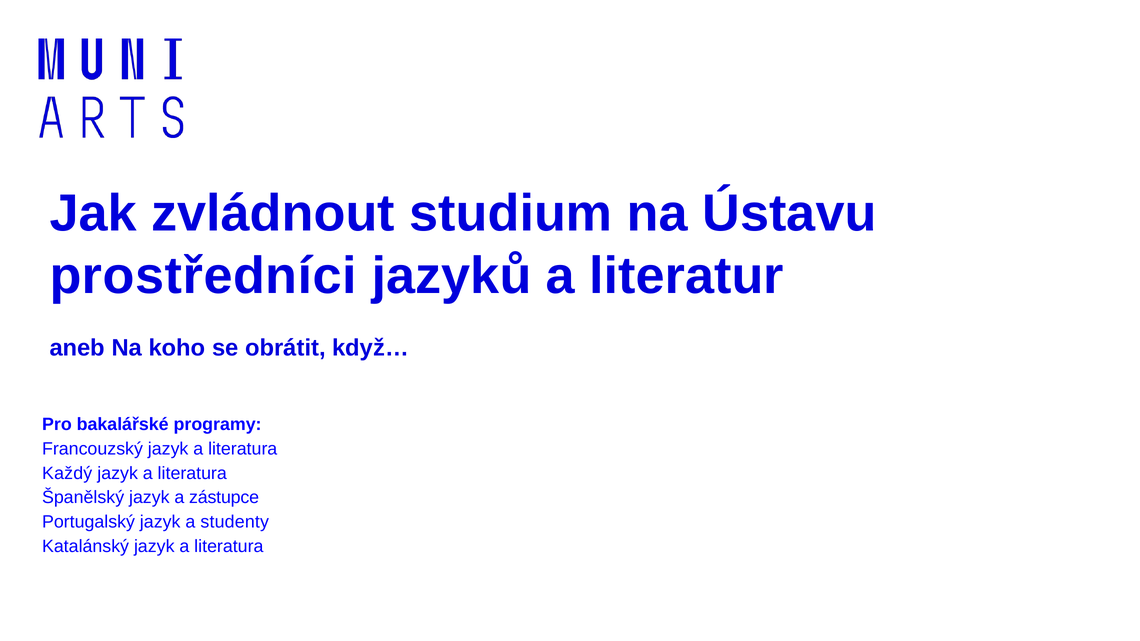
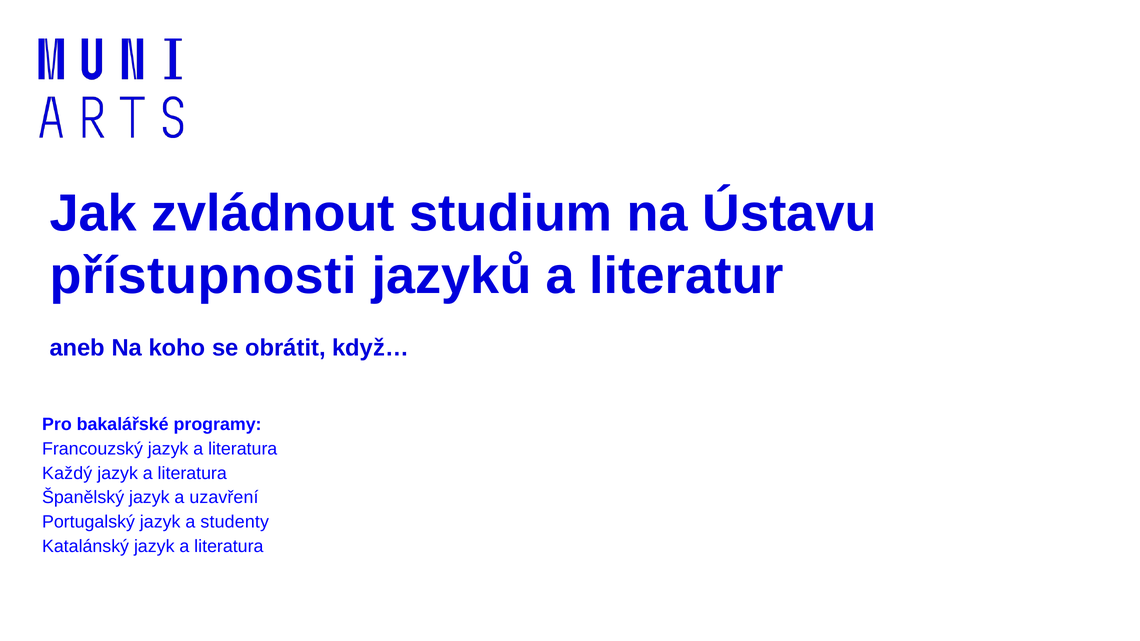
prostředníci: prostředníci -> přístupnosti
zástupce: zástupce -> uzavření
